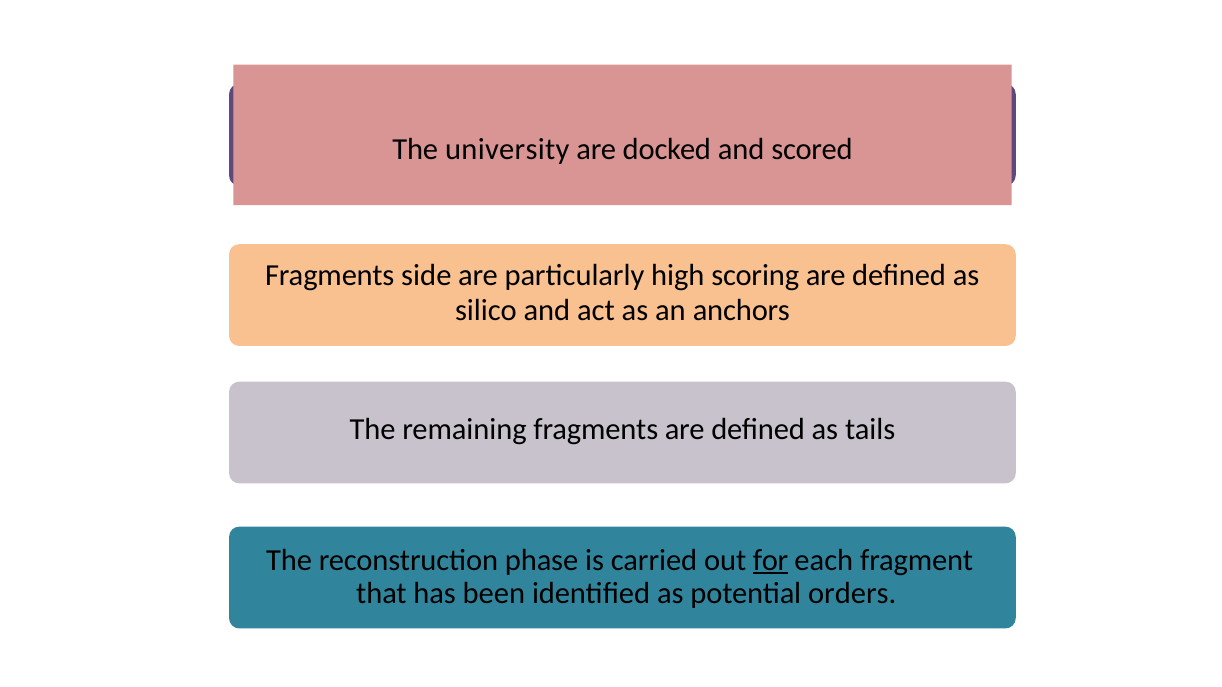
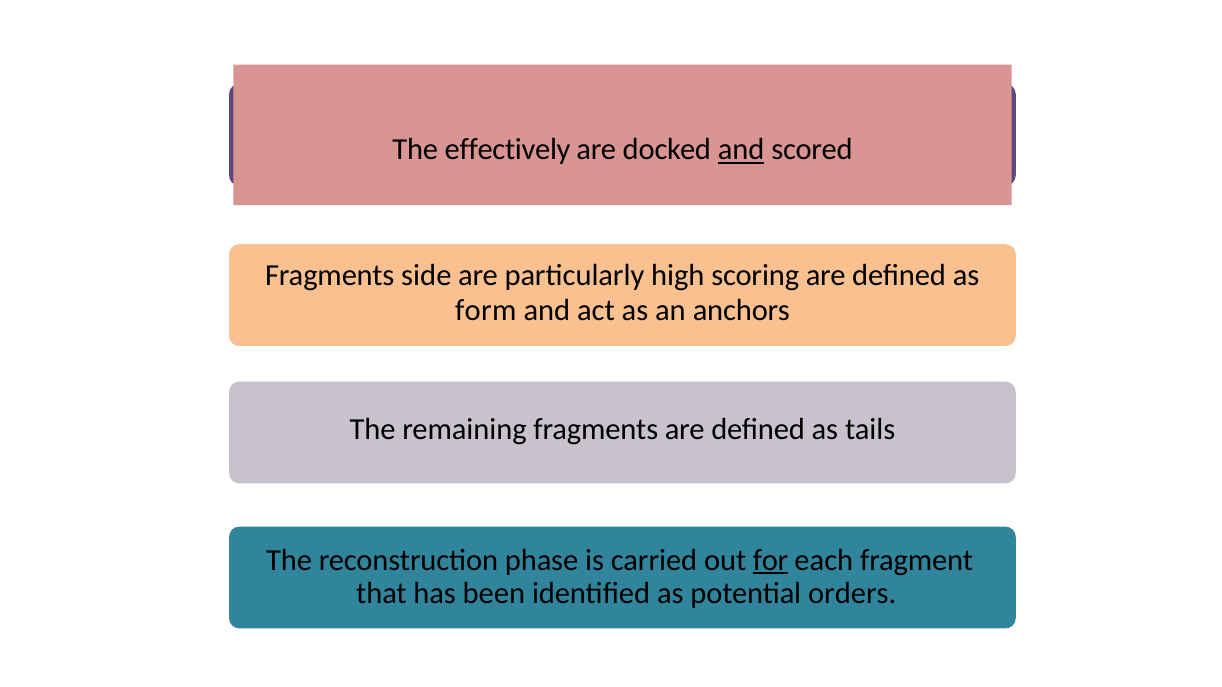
university: university -> effectively
and at (741, 150) underline: none -> present
silico: silico -> form
